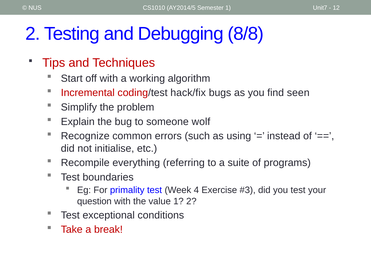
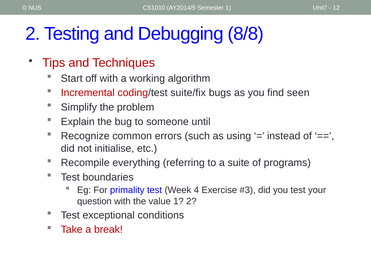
hack/fix: hack/fix -> suite/fix
wolf: wolf -> until
